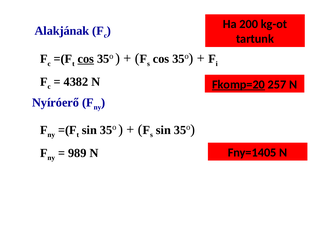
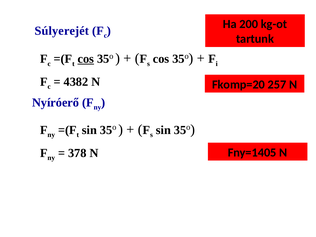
Alakjának: Alakjának -> Súlyerejét
Fkomp=20 underline: present -> none
989: 989 -> 378
